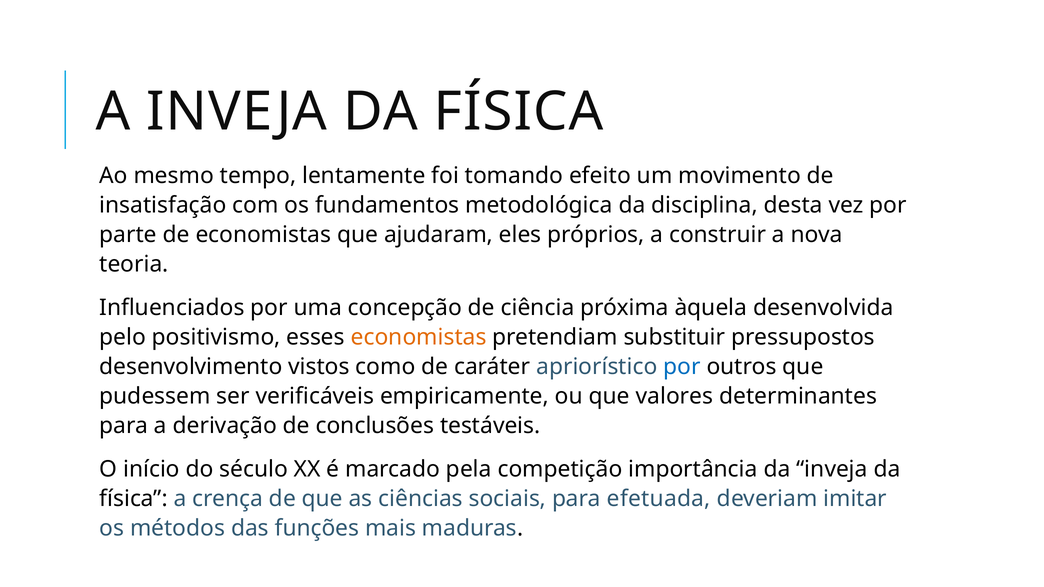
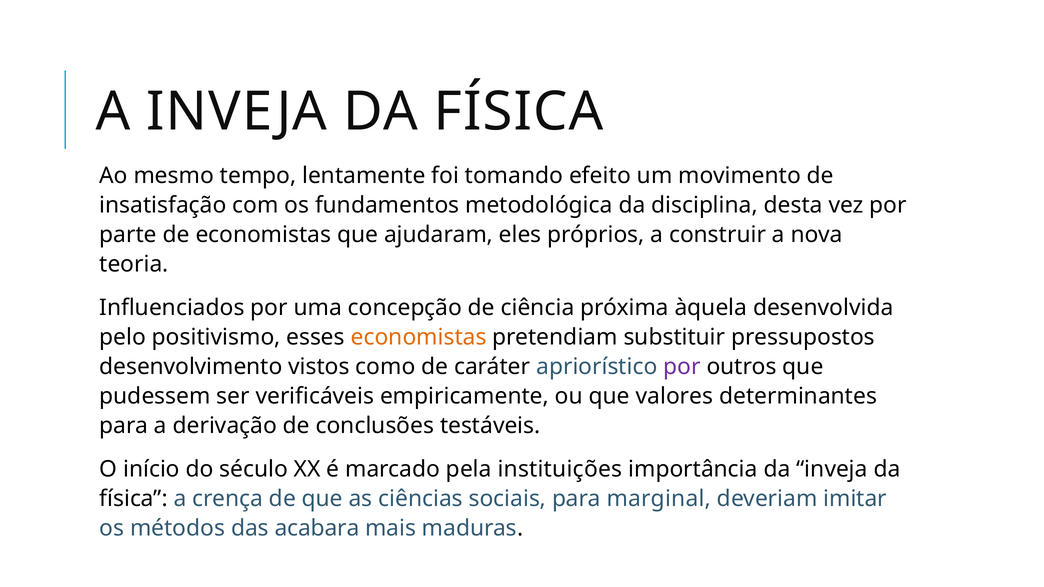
por at (682, 367) colour: blue -> purple
competição: competição -> instituições
efetuada: efetuada -> marginal
funções: funções -> acabara
